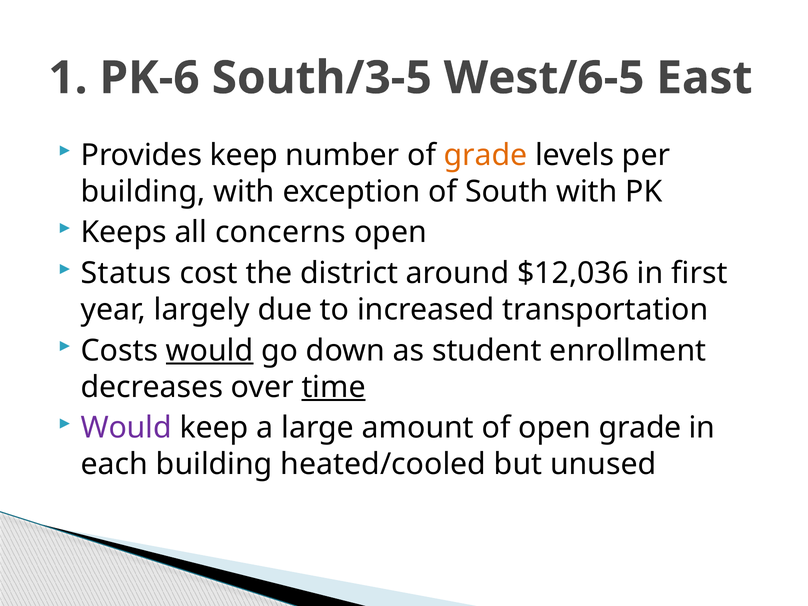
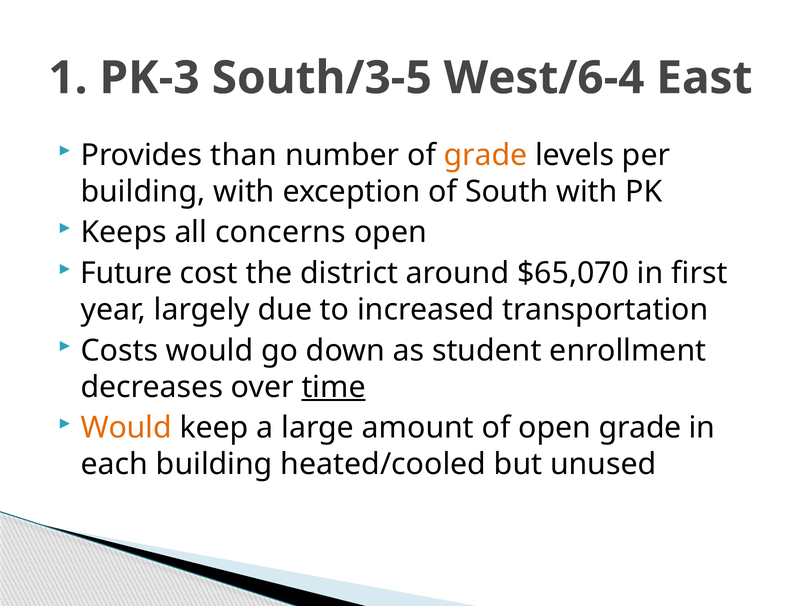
PK-6: PK-6 -> PK-3
West/6-5: West/6-5 -> West/6-4
Provides keep: keep -> than
Status: Status -> Future
$12,036: $12,036 -> $65,070
would at (210, 351) underline: present -> none
Would at (126, 428) colour: purple -> orange
